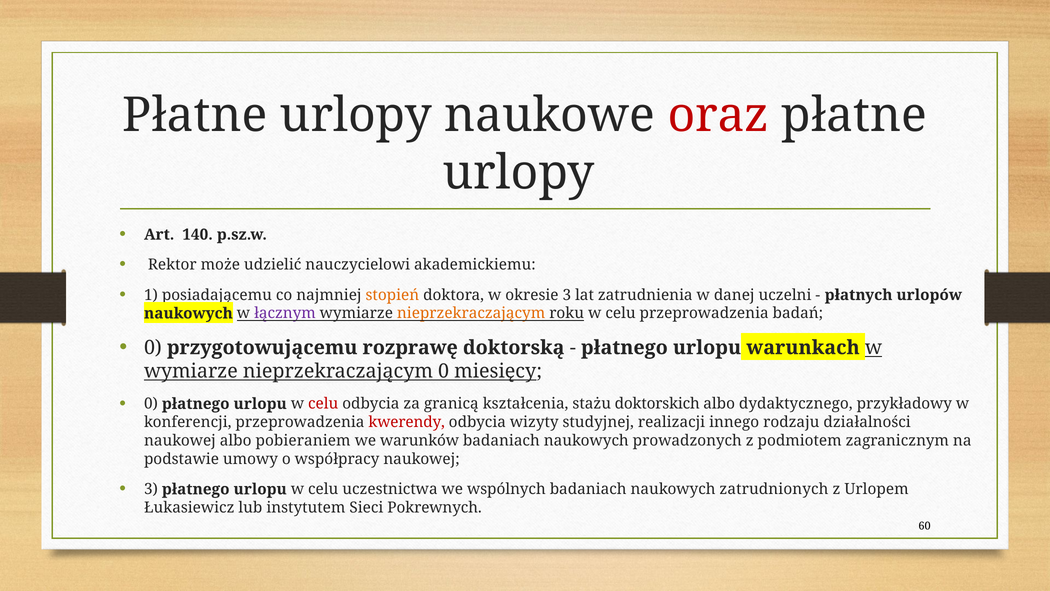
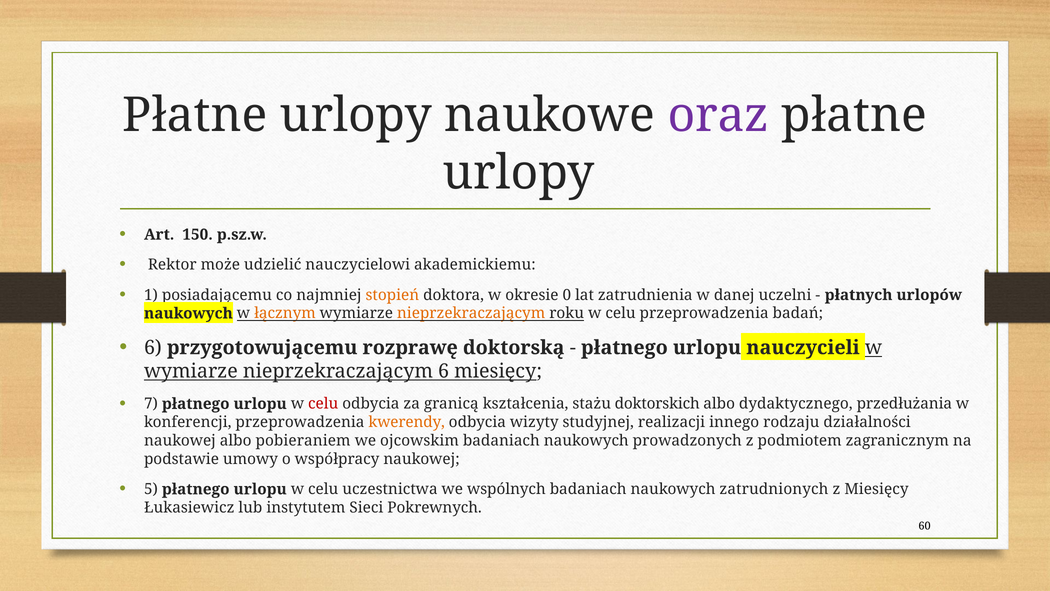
oraz colour: red -> purple
140: 140 -> 150
okresie 3: 3 -> 0
łącznym colour: purple -> orange
0 at (153, 347): 0 -> 6
warunkach: warunkach -> nauczycieli
nieprzekraczającym 0: 0 -> 6
0 at (151, 404): 0 -> 7
przykładowy: przykładowy -> przedłużania
kwerendy colour: red -> orange
warunków: warunków -> ojcowskim
3 at (151, 489): 3 -> 5
z Urlopem: Urlopem -> Miesięcy
